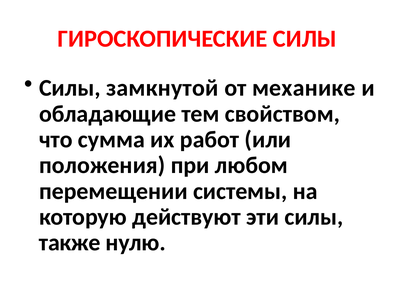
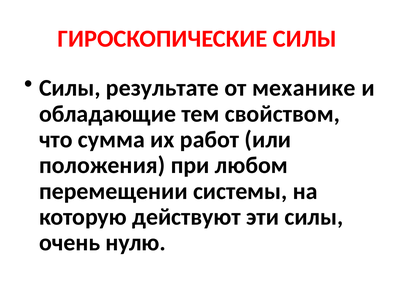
замкнутой: замкнутой -> результате
также: также -> очень
